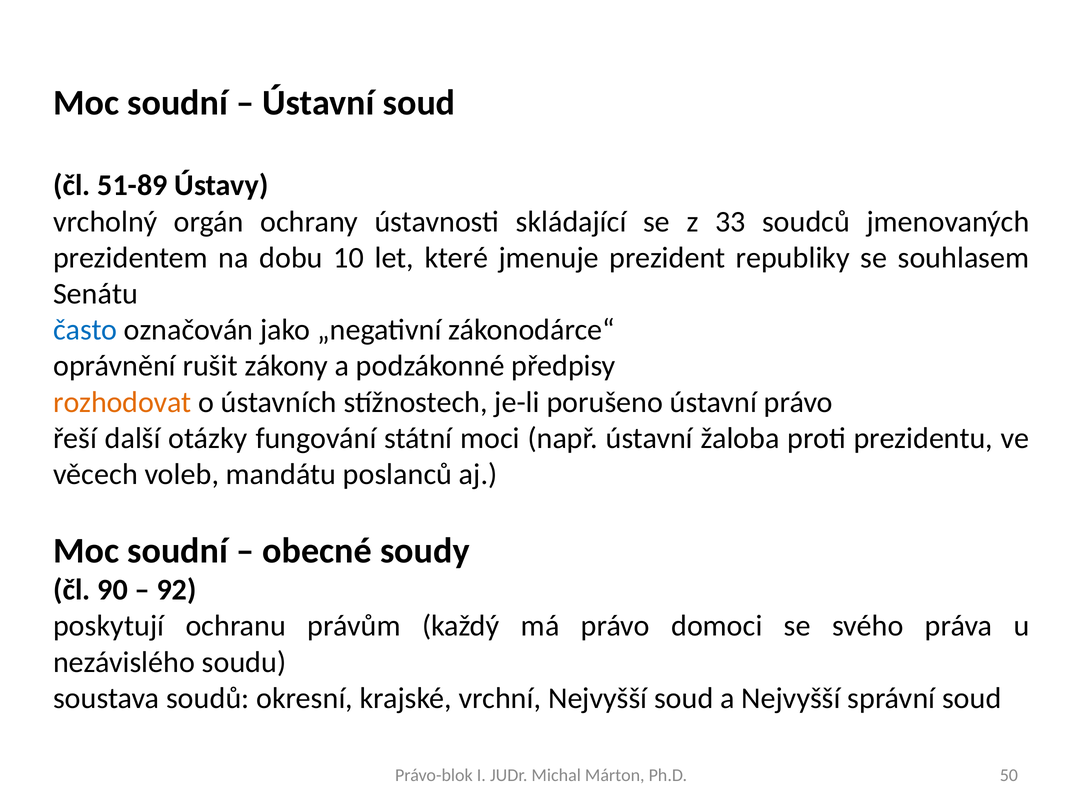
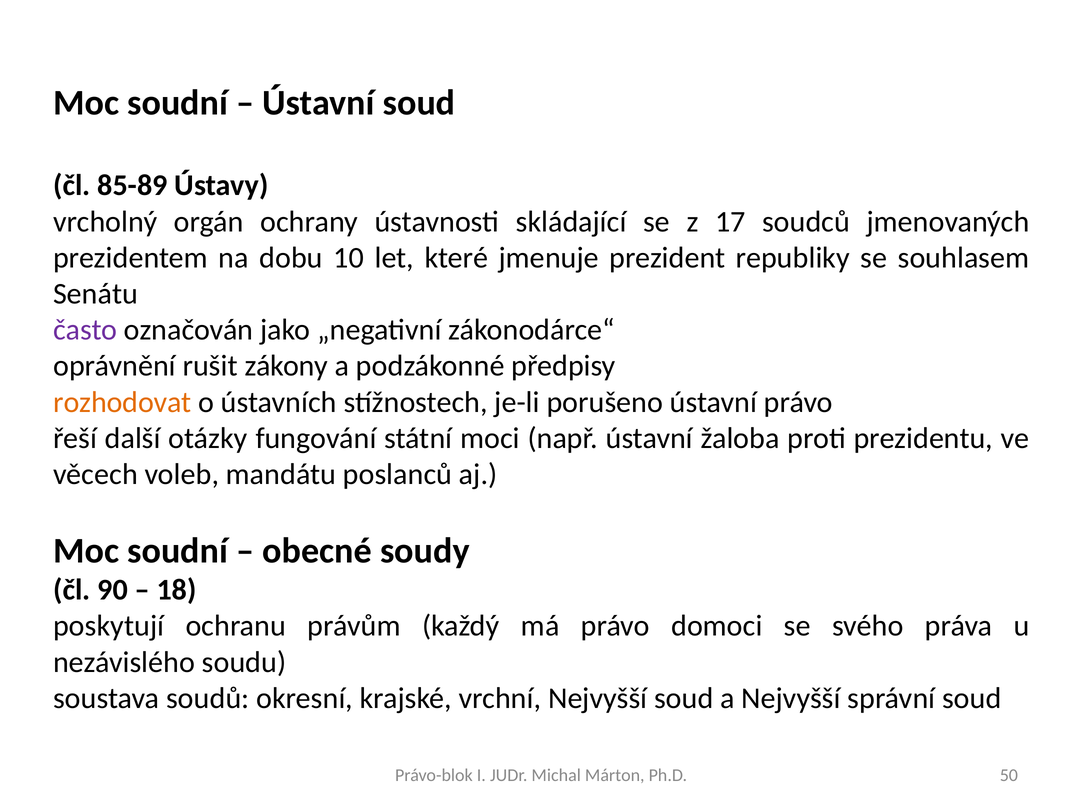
51-89: 51-89 -> 85-89
33: 33 -> 17
často colour: blue -> purple
92: 92 -> 18
